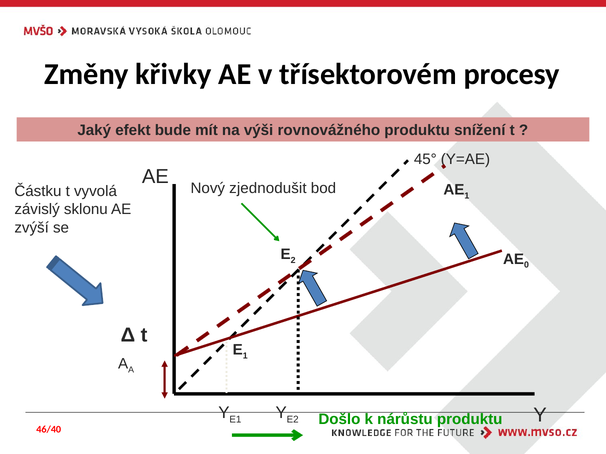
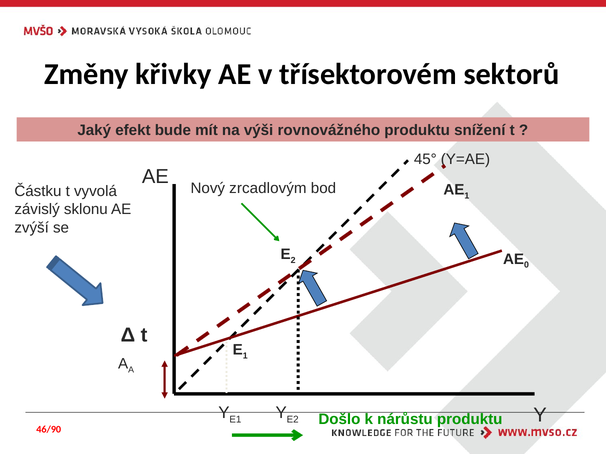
procesy: procesy -> sektorů
zjednodušit: zjednodušit -> zrcadlovým
46/40: 46/40 -> 46/90
